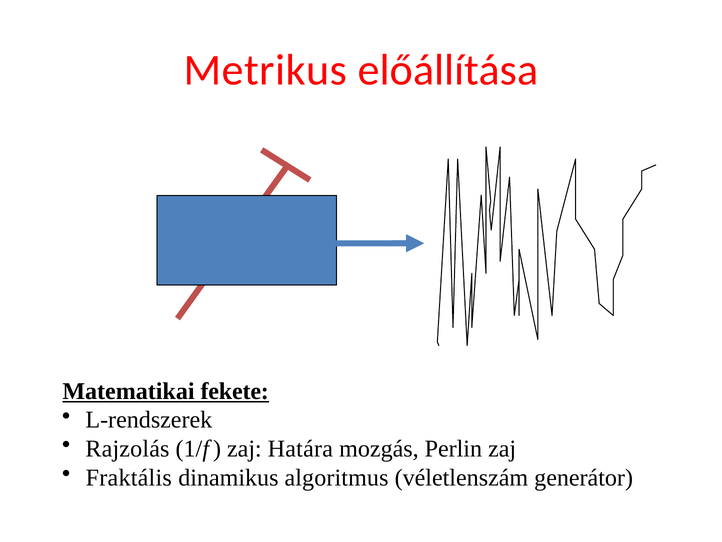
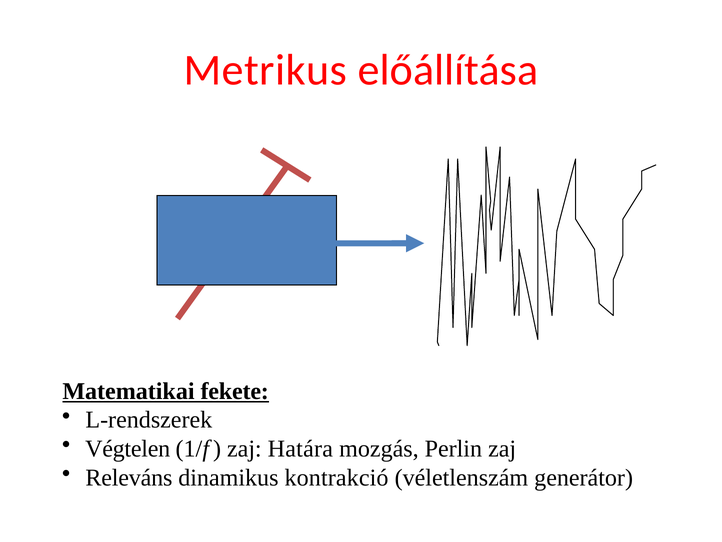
Rajzolás: Rajzolás -> Végtelen
Fraktális: Fraktális -> Releváns
algoritmus: algoritmus -> kontrakció
